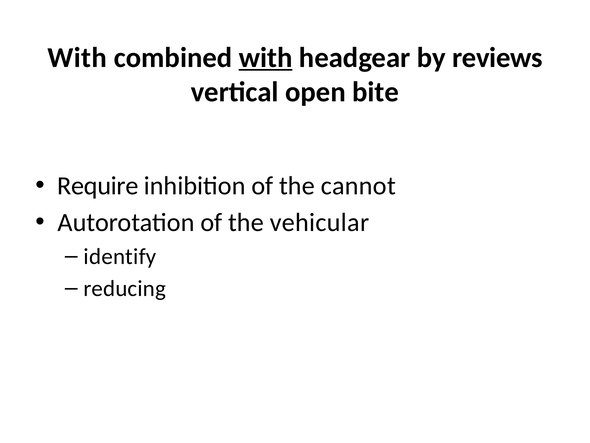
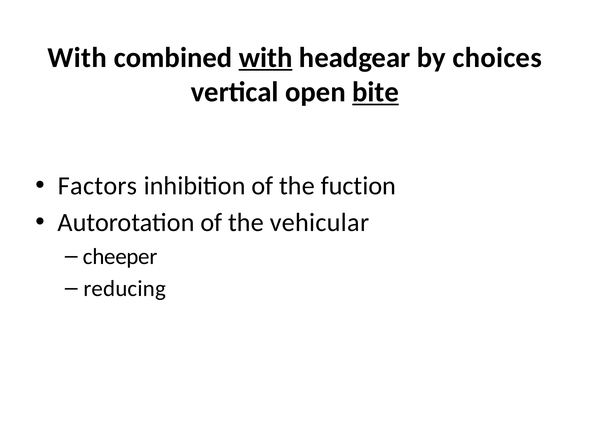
reviews: reviews -> choices
bite underline: none -> present
Require: Require -> Factors
cannot: cannot -> fuction
identify: identify -> cheeper
